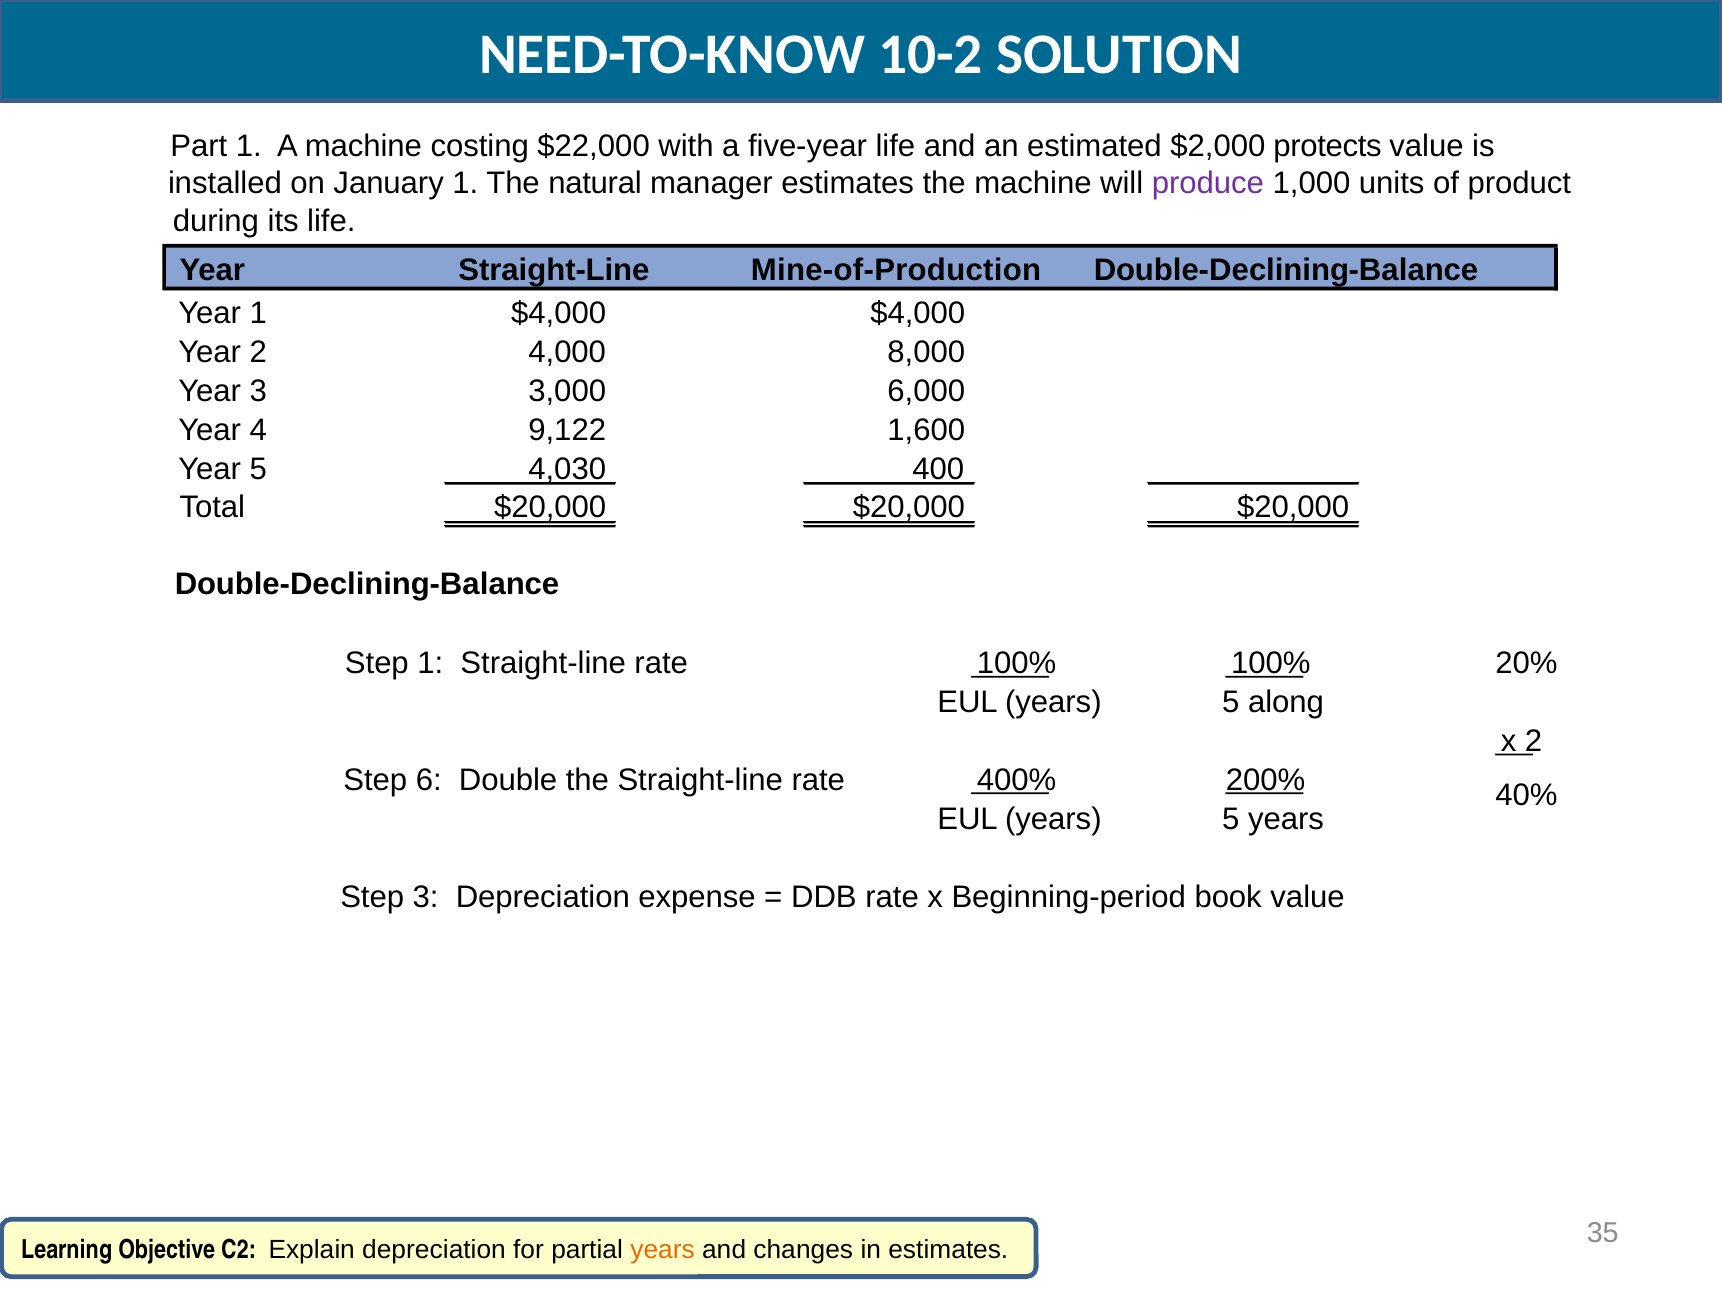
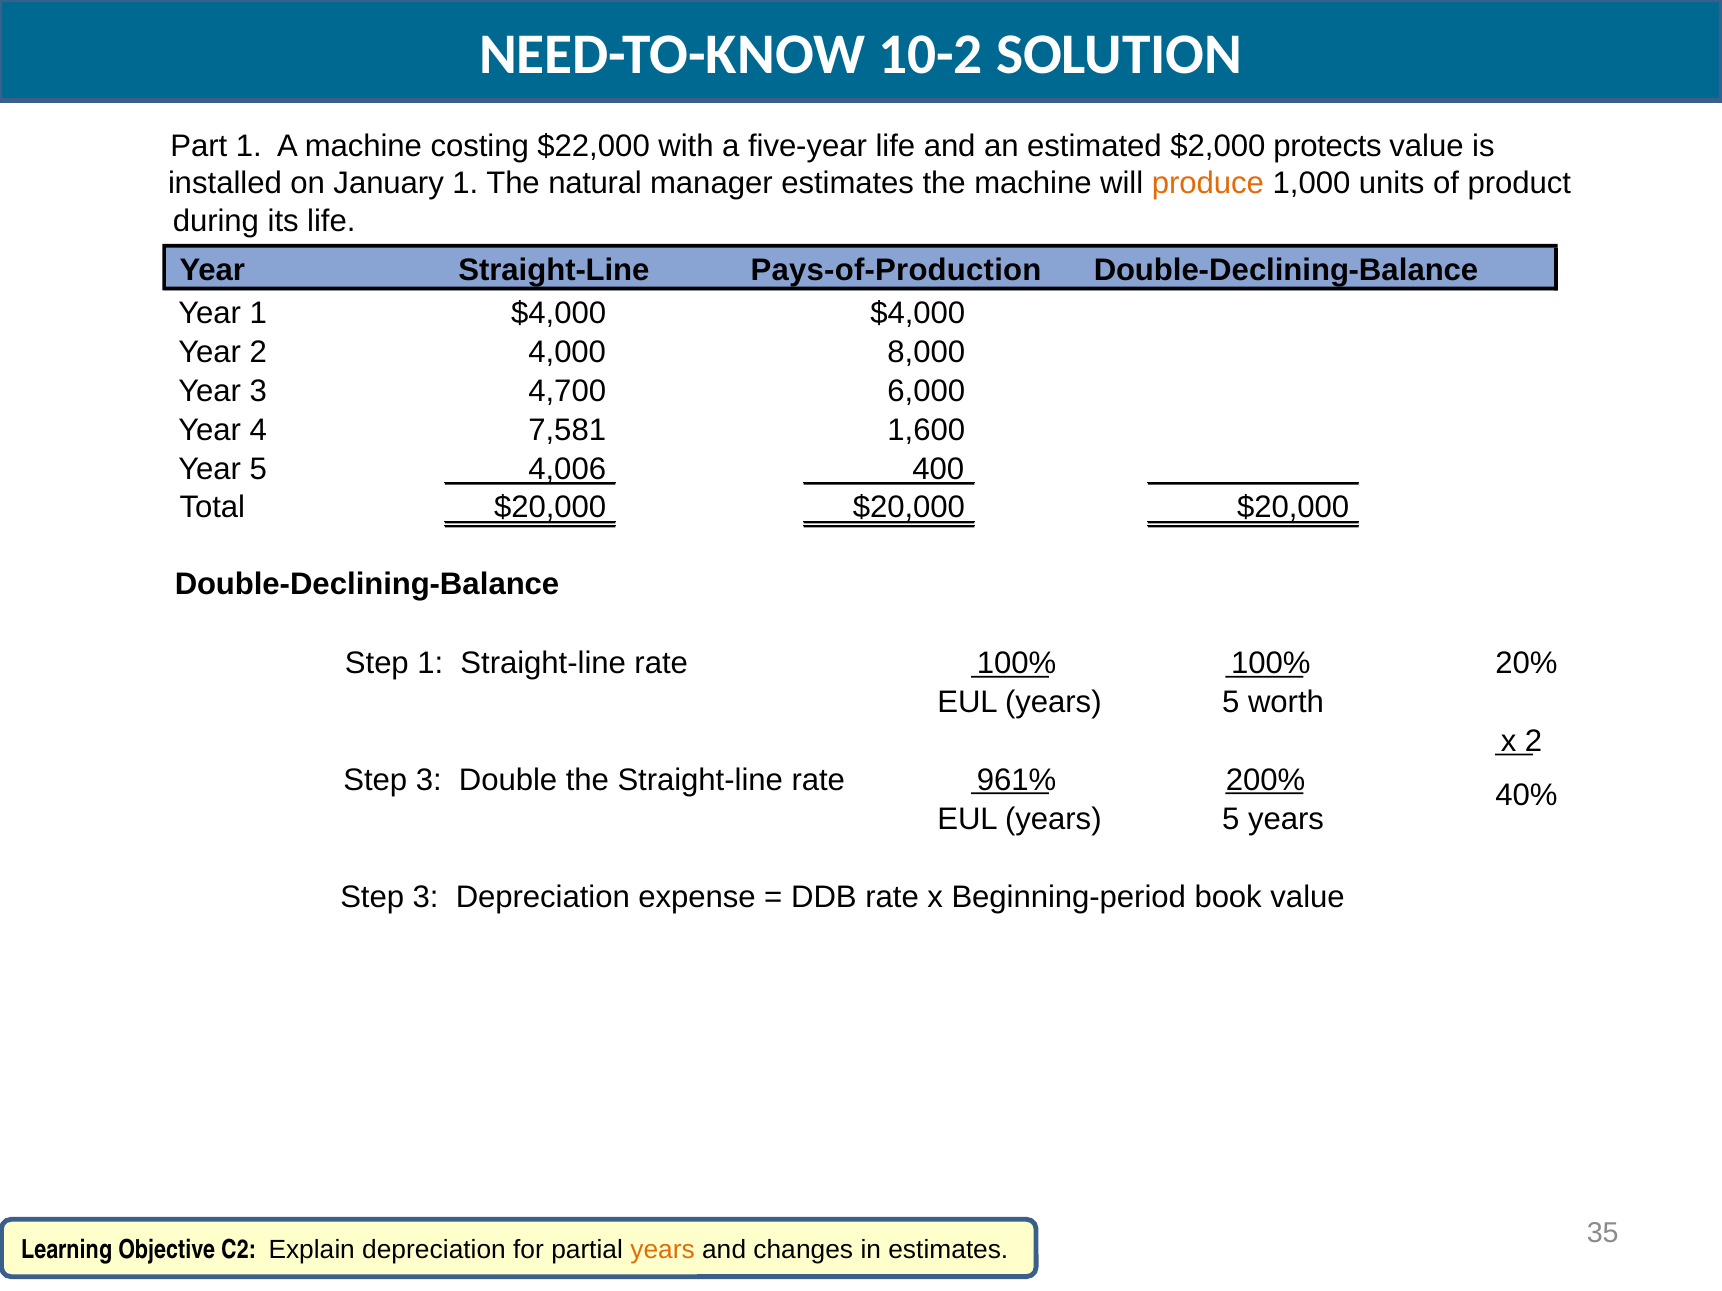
produce colour: purple -> orange
Mine-of-Production: Mine-of-Production -> Pays-of-Production
3,000: 3,000 -> 4,700
9,122: 9,122 -> 7,581
4,030: 4,030 -> 4,006
along: along -> worth
6 at (429, 780): 6 -> 3
400%: 400% -> 961%
